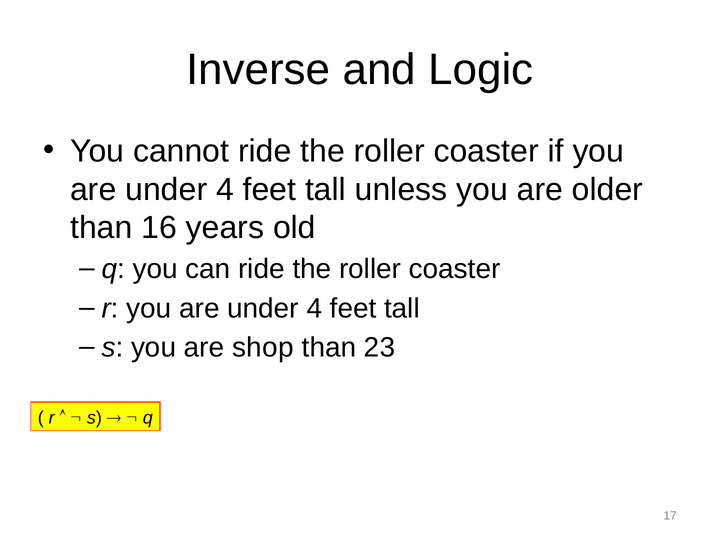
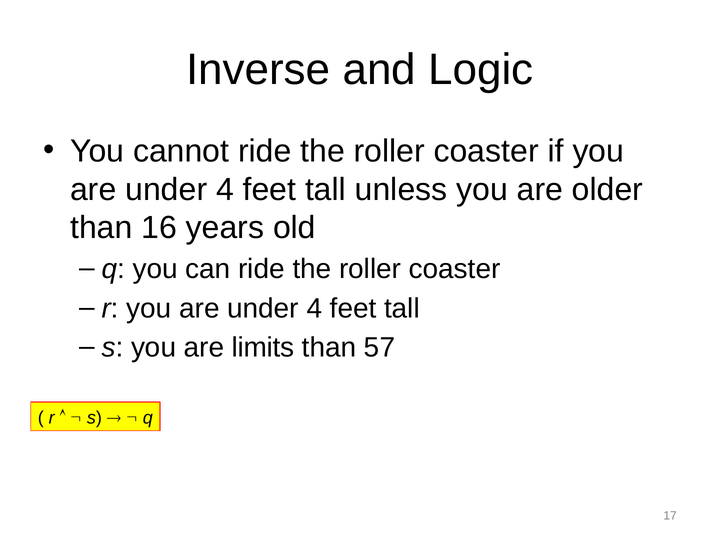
shop: shop -> limits
23: 23 -> 57
